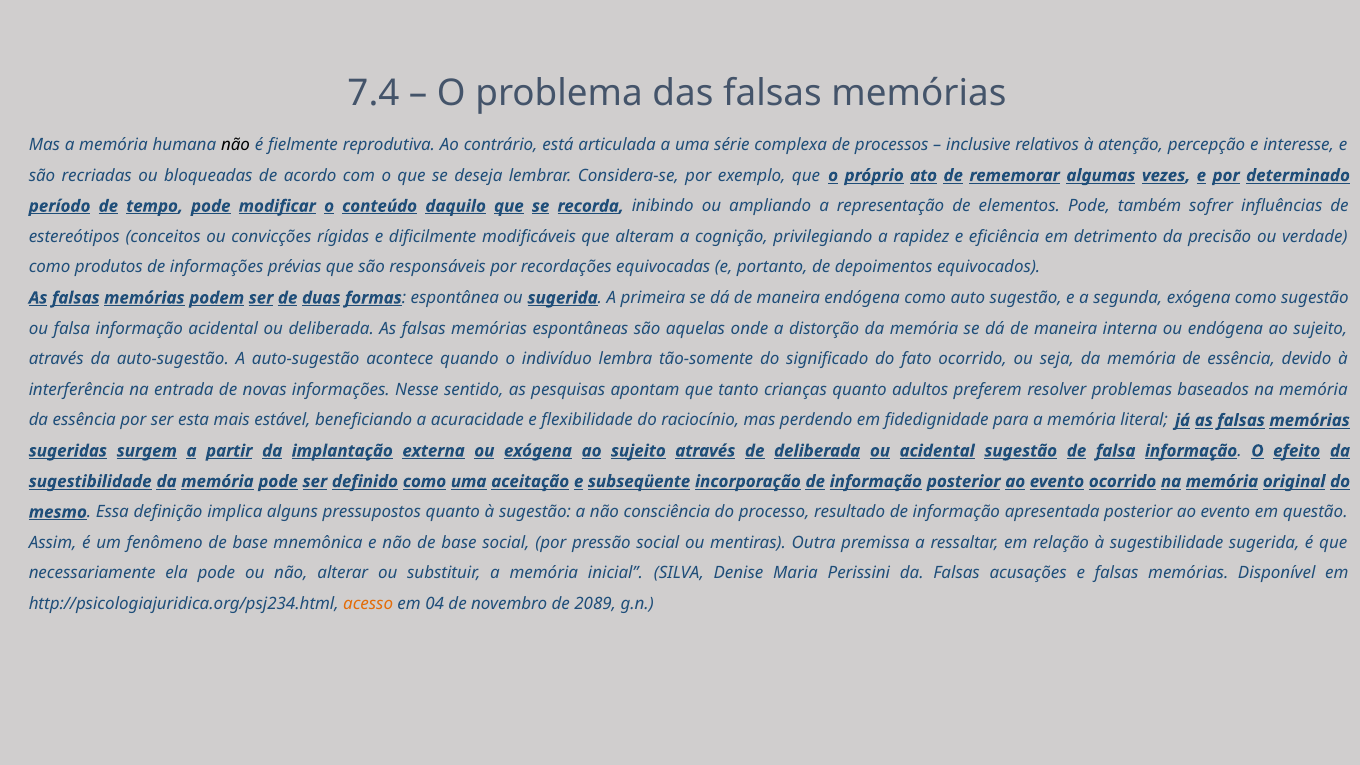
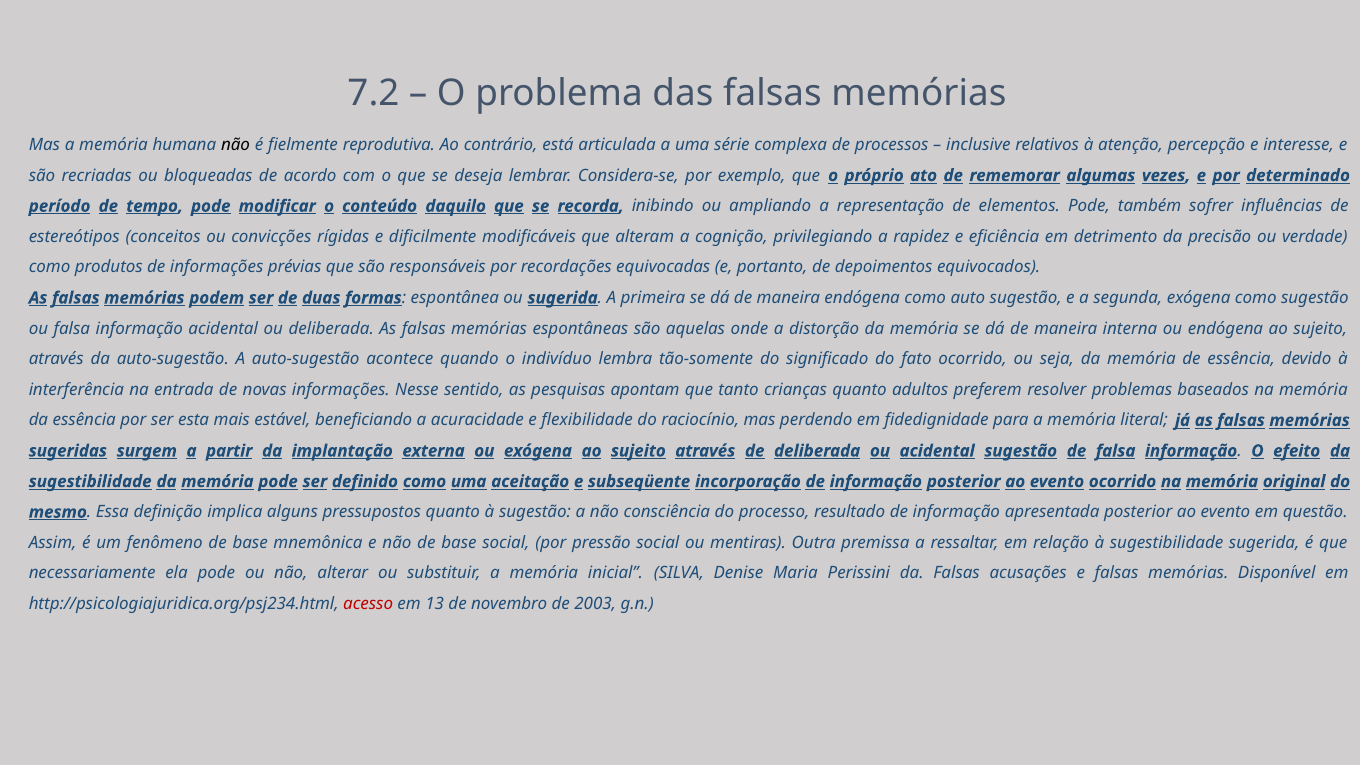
7.4: 7.4 -> 7.2
acesso colour: orange -> red
04: 04 -> 13
2089: 2089 -> 2003
